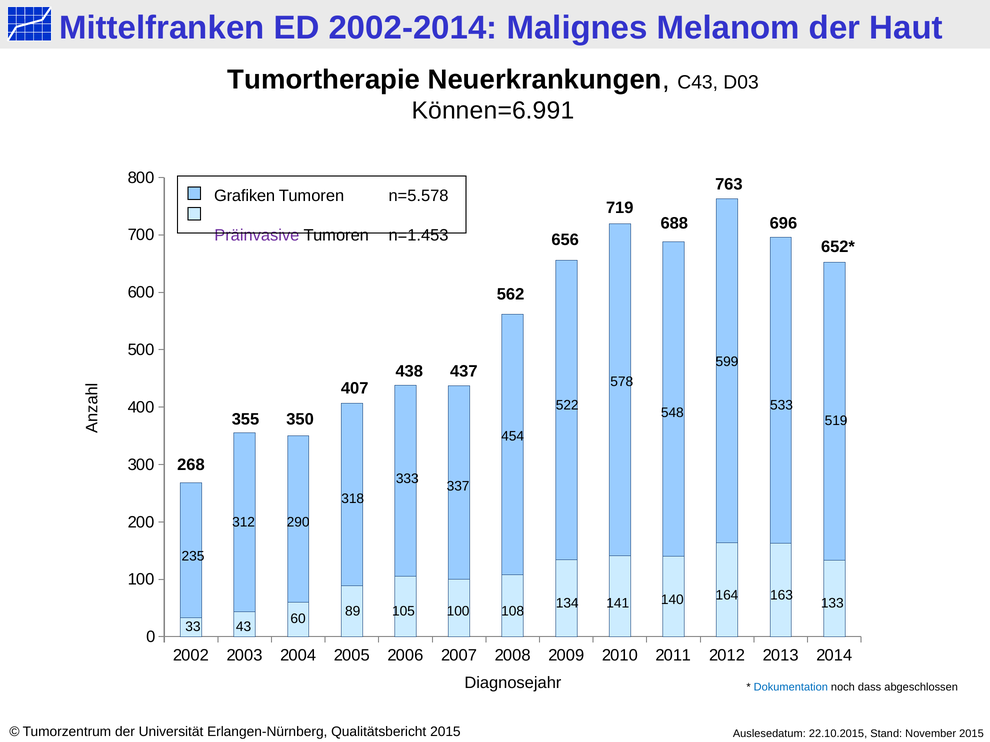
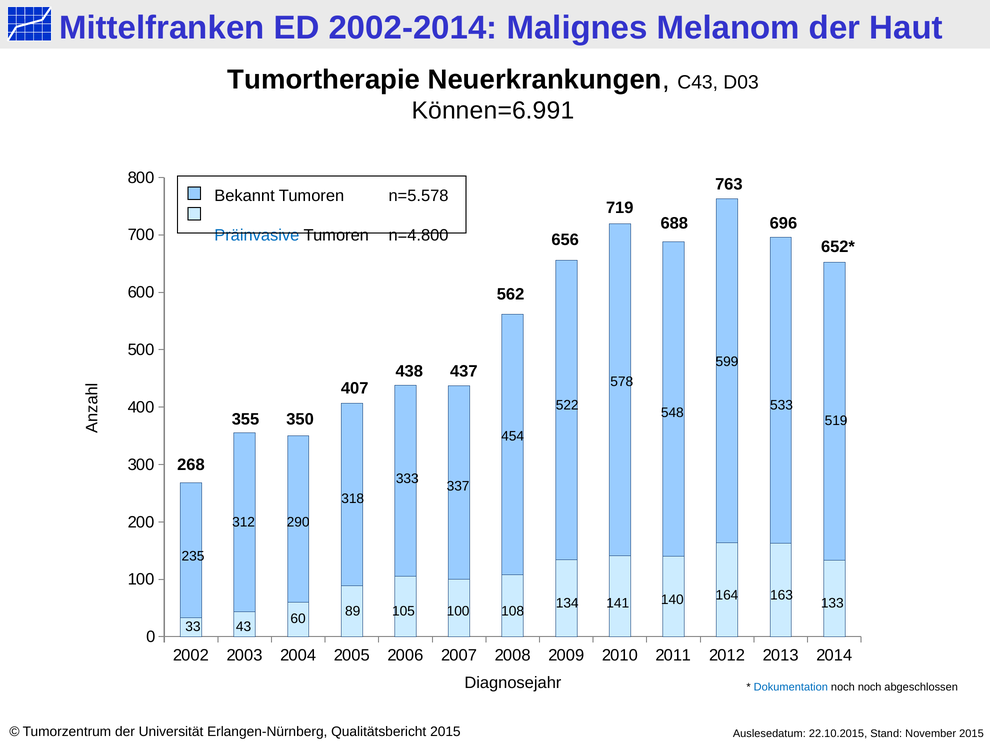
Grafiken: Grafiken -> Bekannt
Präinvasive colour: purple -> blue
n=1.453: n=1.453 -> n=4.800
noch dass: dass -> noch
